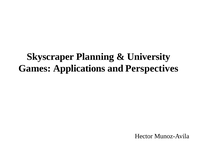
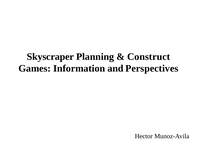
University: University -> Construct
Applications: Applications -> Information
